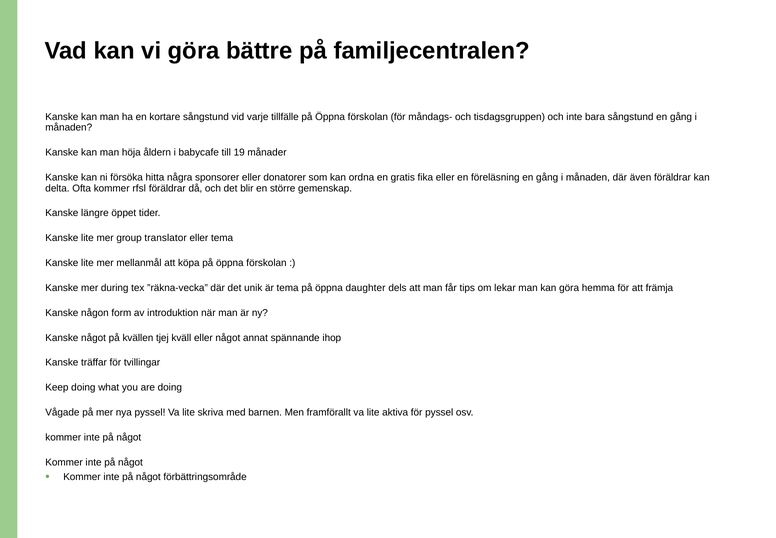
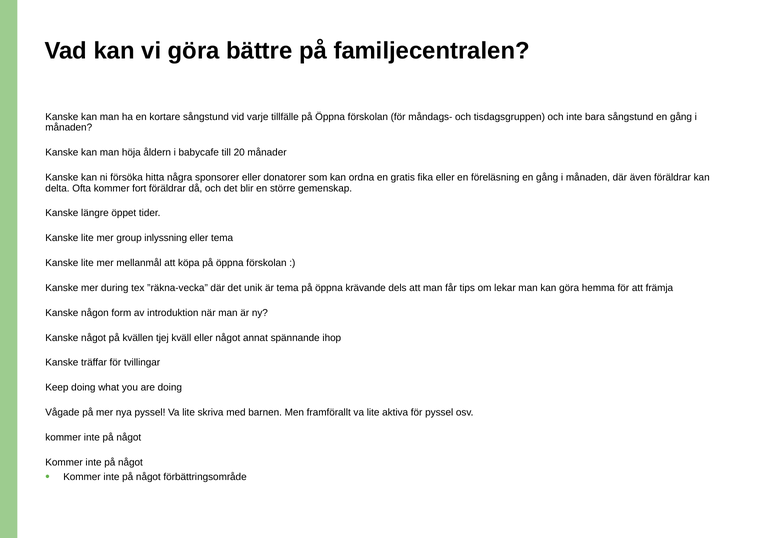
19: 19 -> 20
rfsl: rfsl -> fort
translator: translator -> inlyssning
daughter: daughter -> krävande
